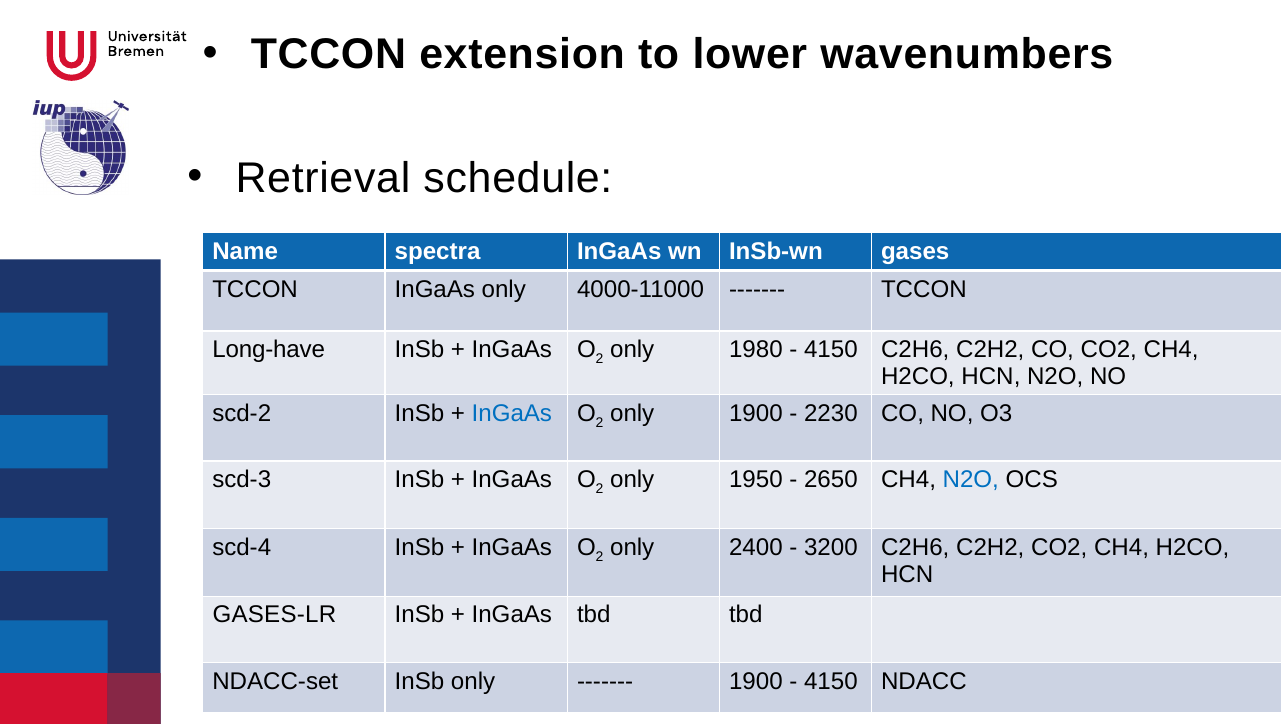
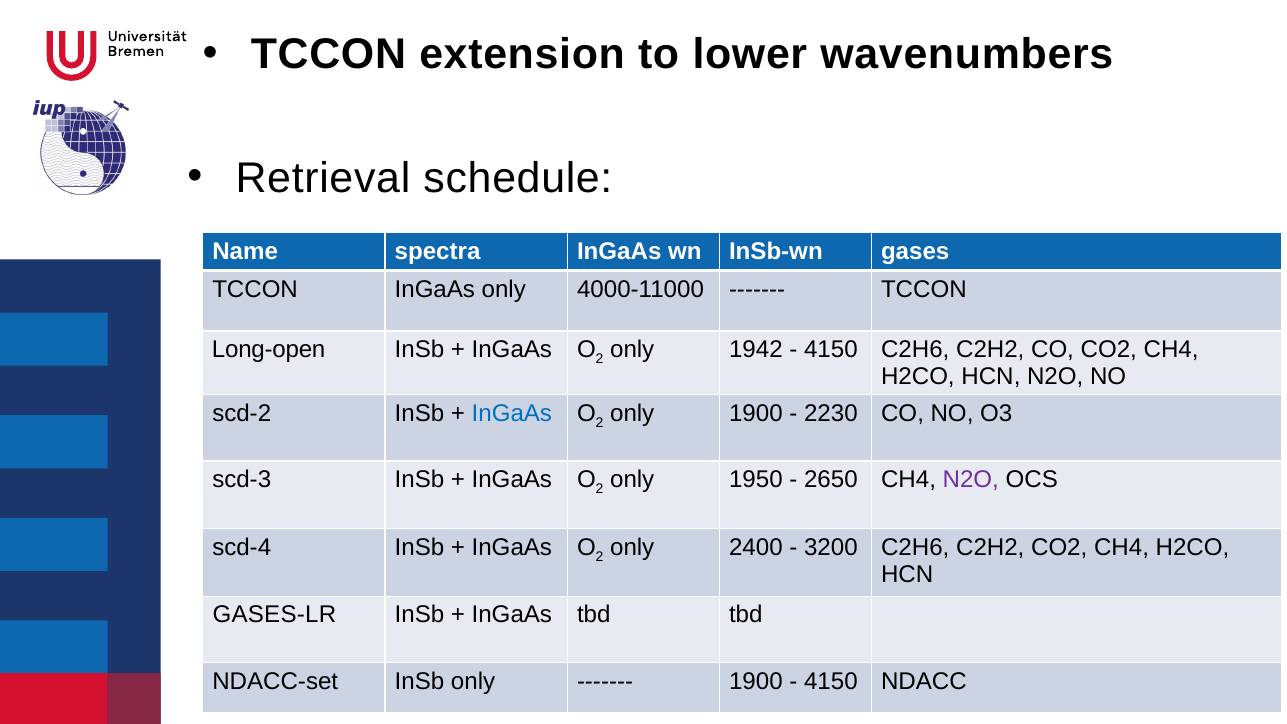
Long-have: Long-have -> Long-open
1980: 1980 -> 1942
N2O at (971, 480) colour: blue -> purple
